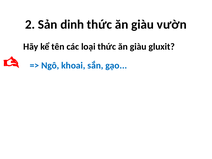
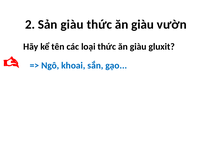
Sản dinh: dinh -> giàu
